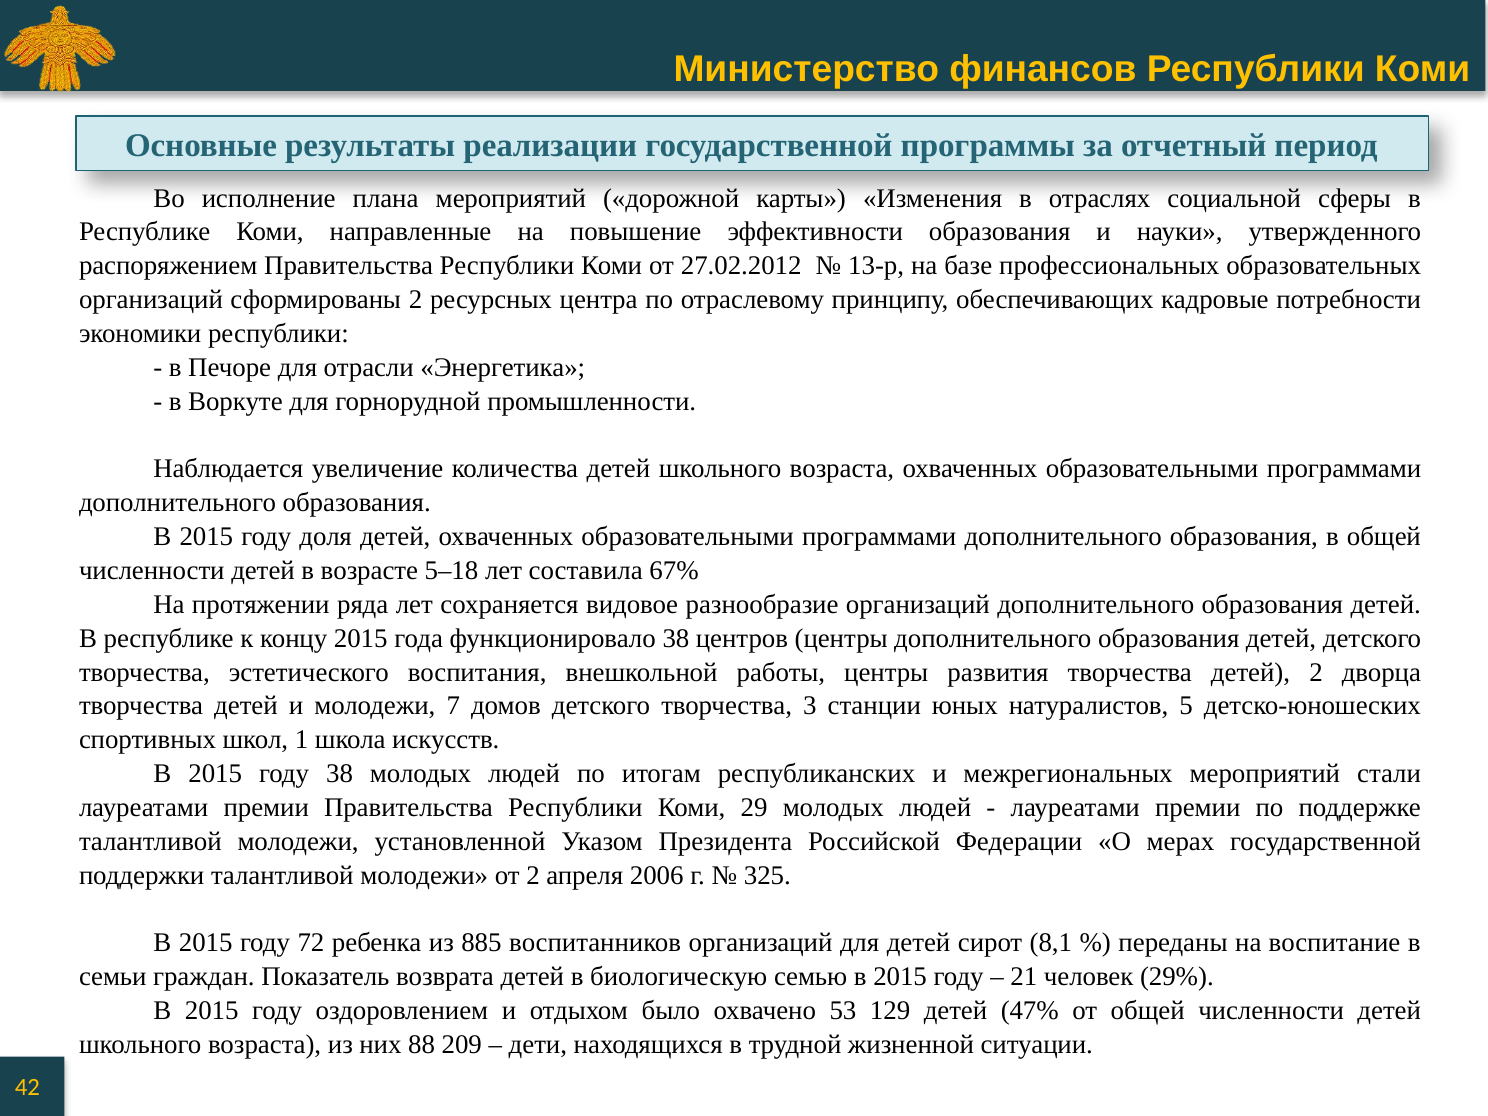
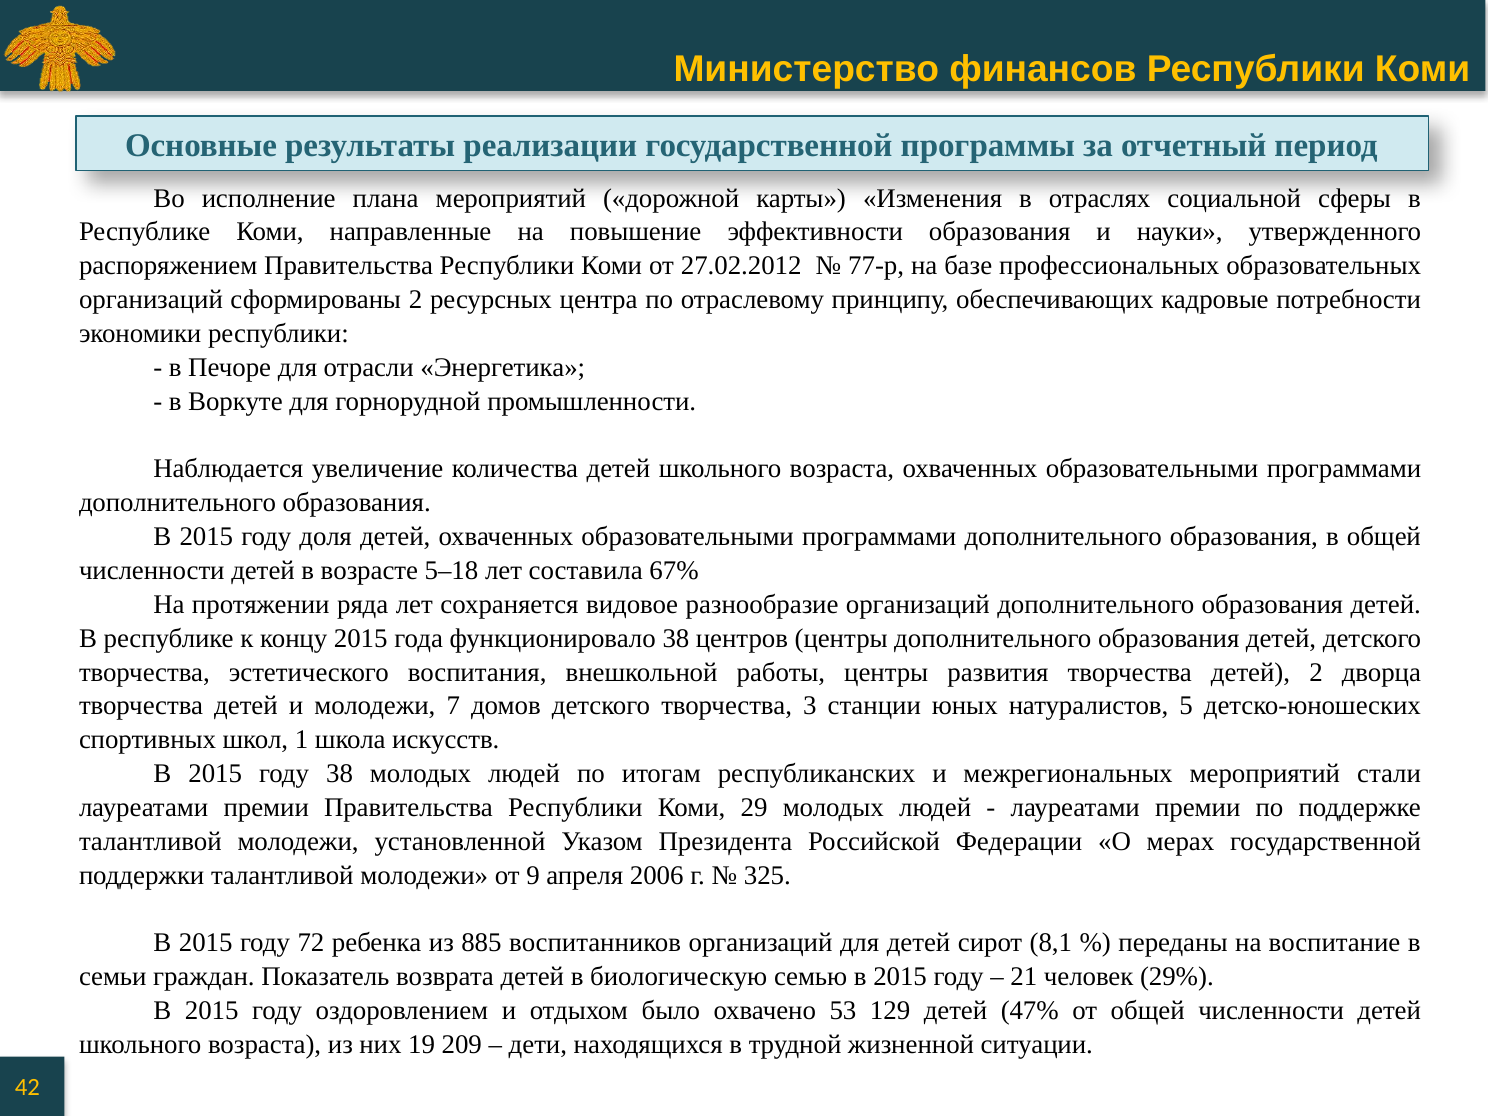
13-р: 13-р -> 77-р
от 2: 2 -> 9
88: 88 -> 19
